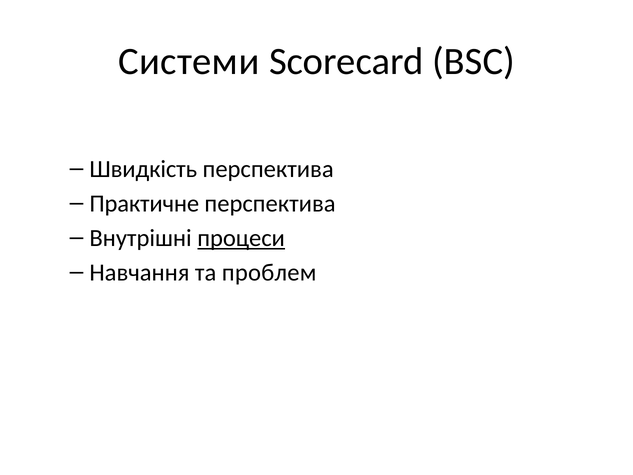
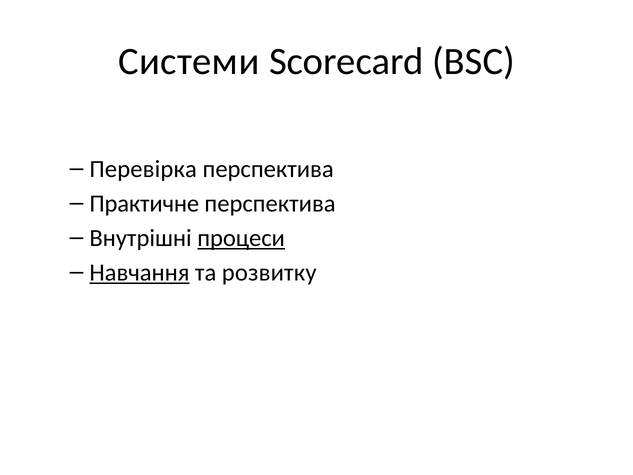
Швидкість: Швидкість -> Перевірка
Навчання underline: none -> present
проблем: проблем -> розвитку
